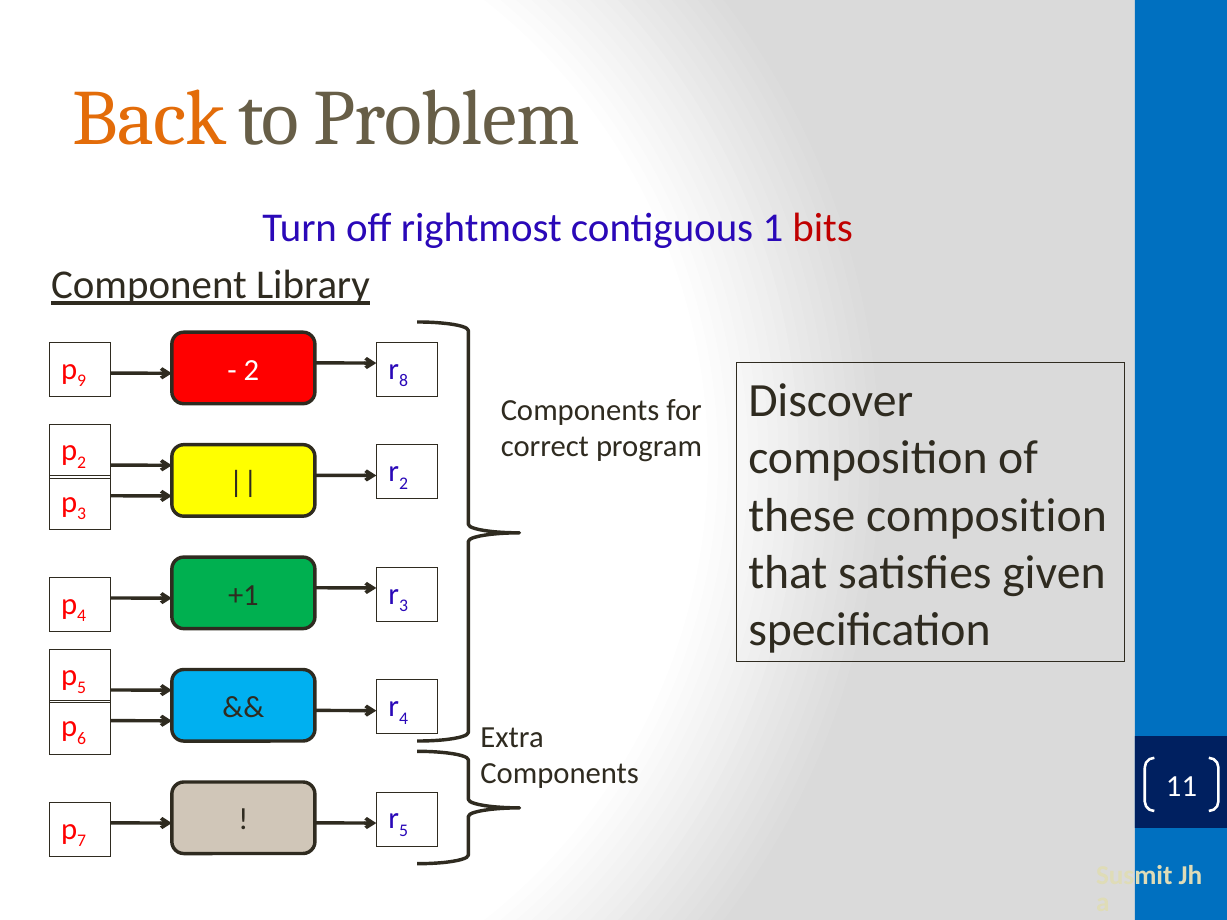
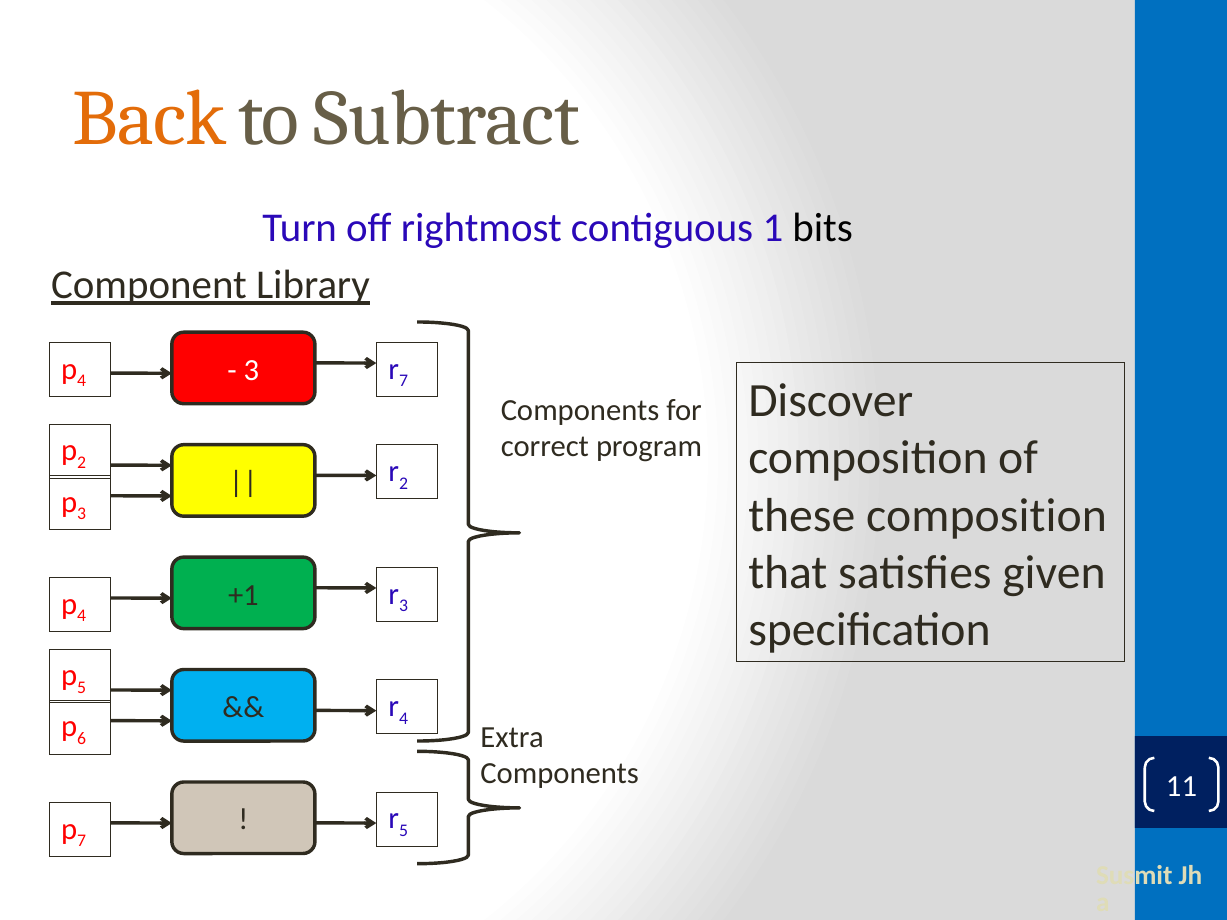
Problem: Problem -> Subtract
bits colour: red -> black
9 at (82, 381): 9 -> 4
8 at (403, 381): 8 -> 7
2 at (251, 370): 2 -> 3
